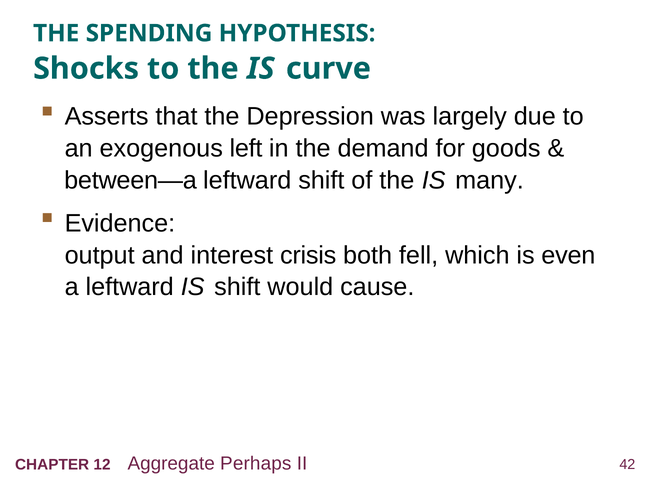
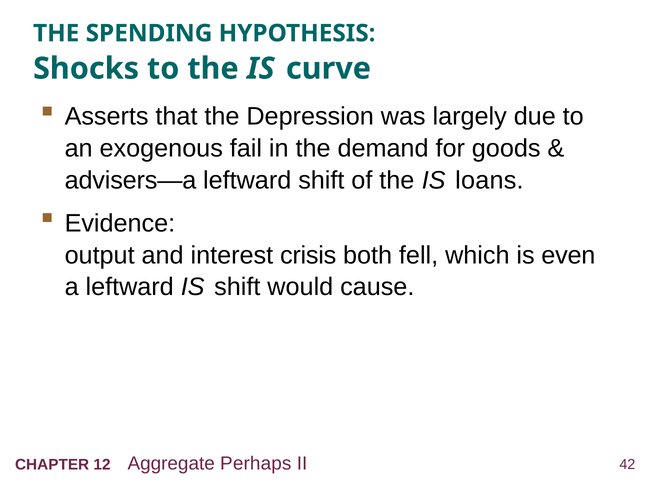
left: left -> fail
between—a: between—a -> advisers—a
many: many -> loans
